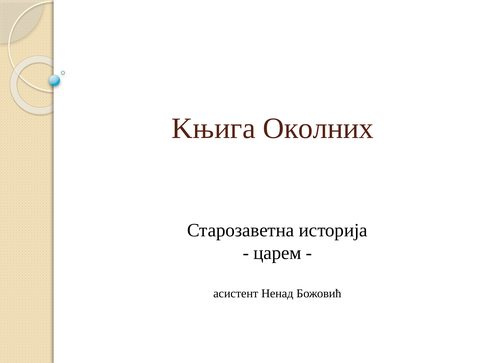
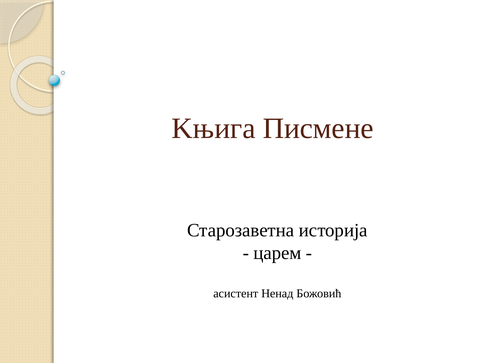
Околних: Околних -> Писмене
